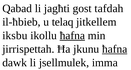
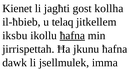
Qabad: Qabad -> Kienet
tafdah: tafdah -> kollha
ħafna at (115, 49) underline: present -> none
